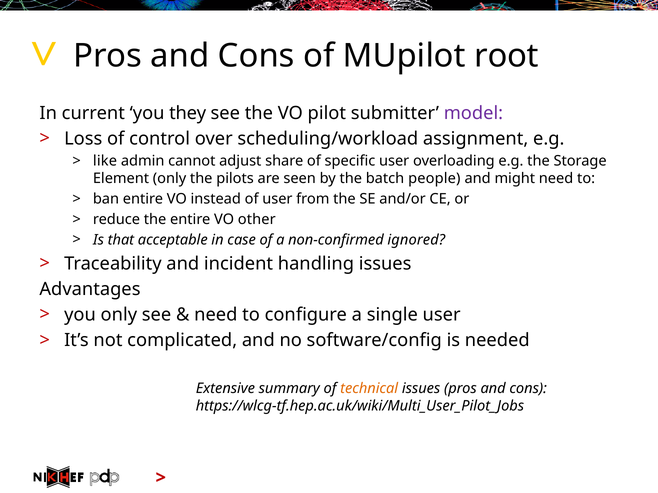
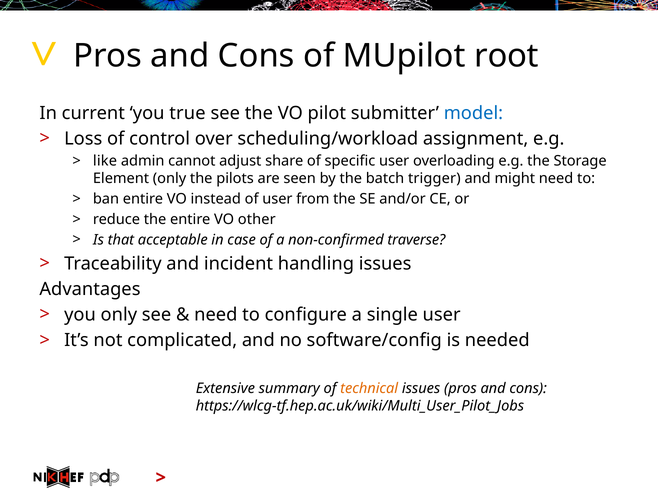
they: they -> true
model colour: purple -> blue
people: people -> trigger
ignored: ignored -> traverse
